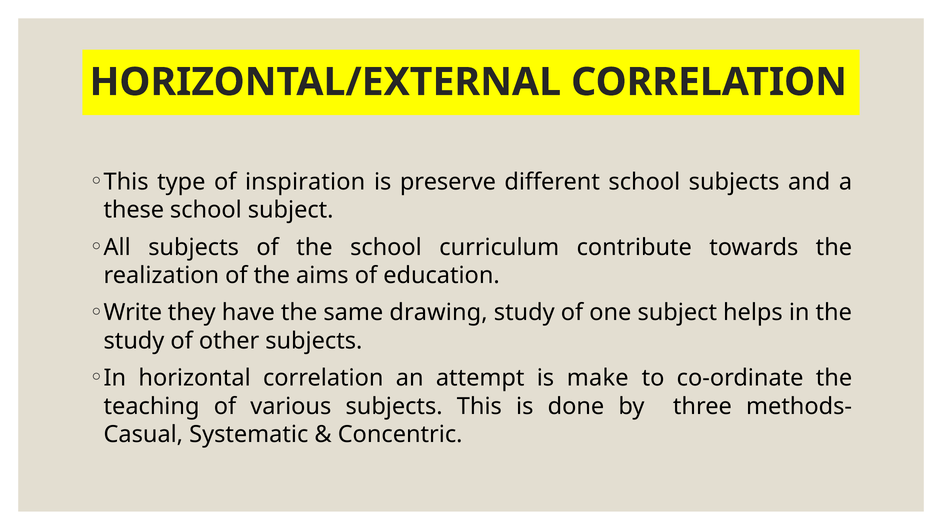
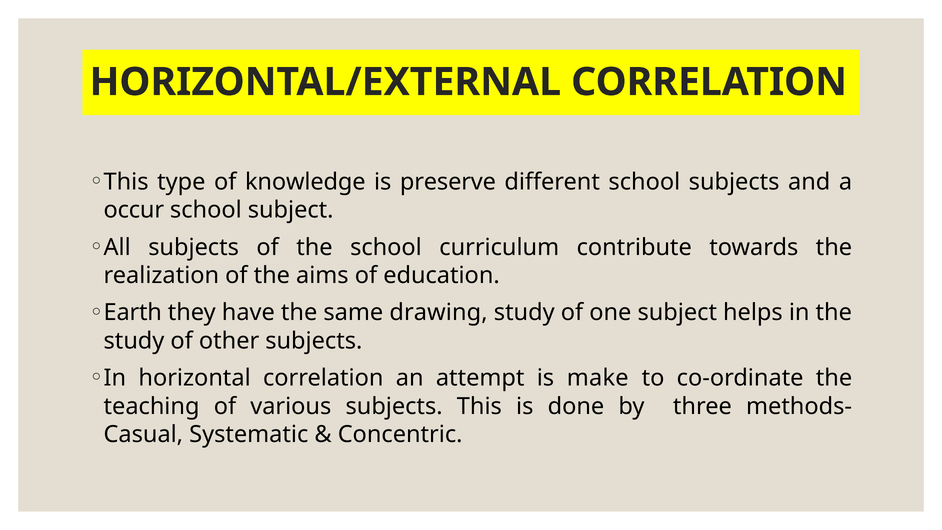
inspiration: inspiration -> knowledge
these: these -> occur
Write: Write -> Earth
